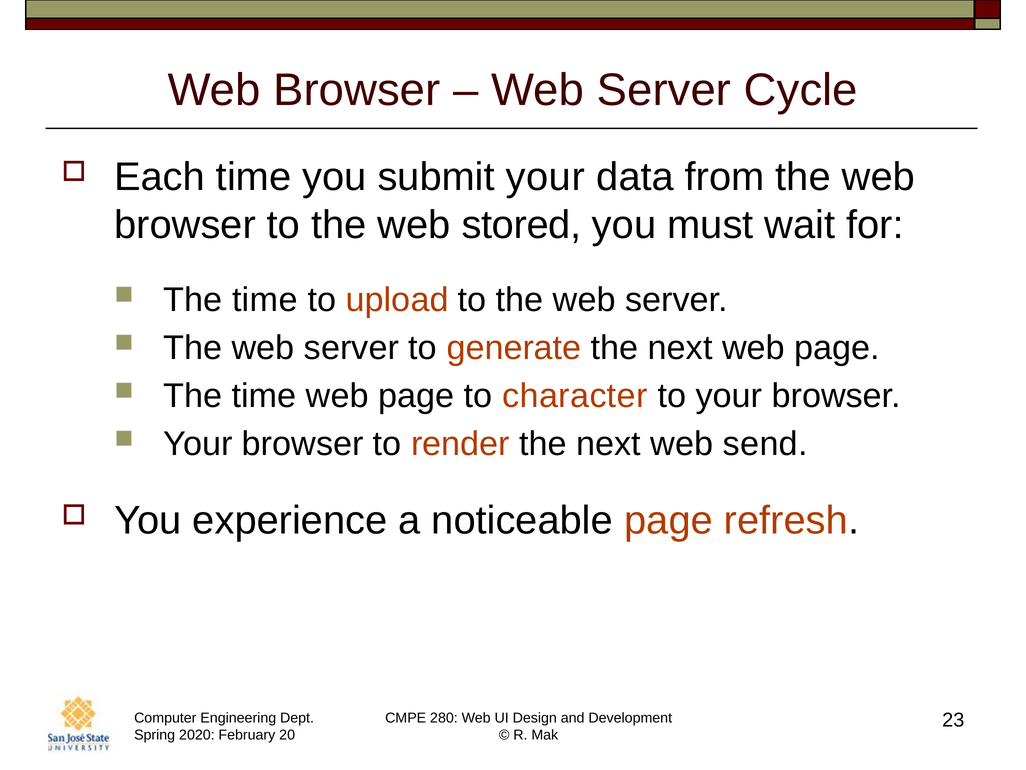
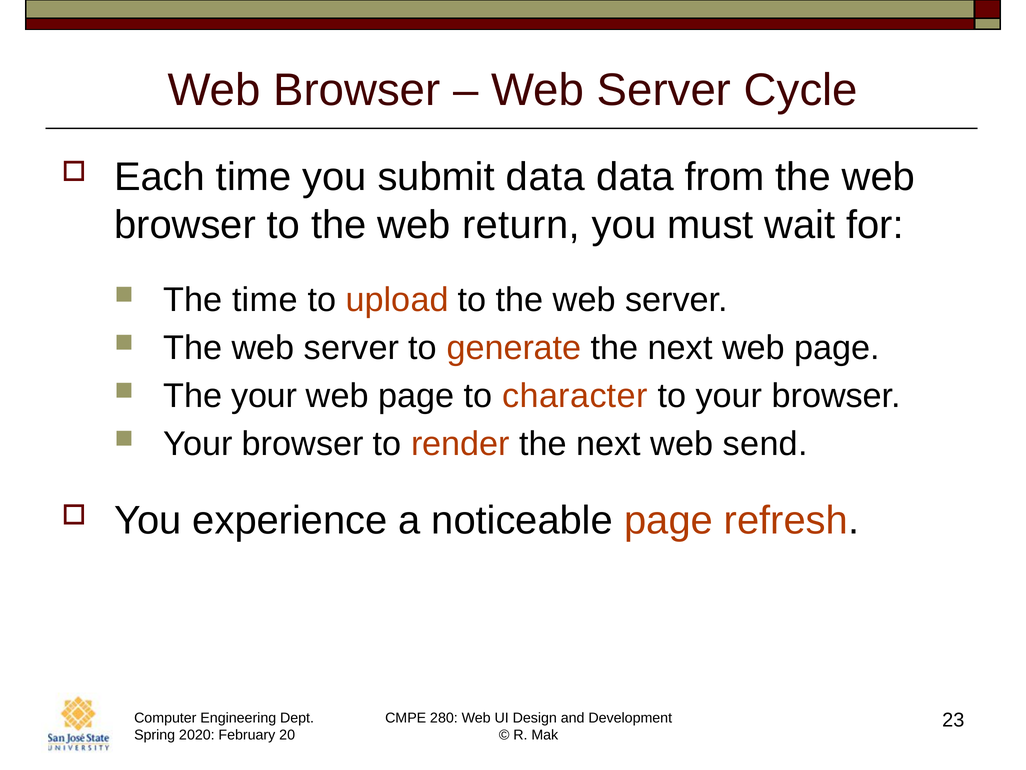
submit your: your -> data
stored: stored -> return
time at (264, 396): time -> your
